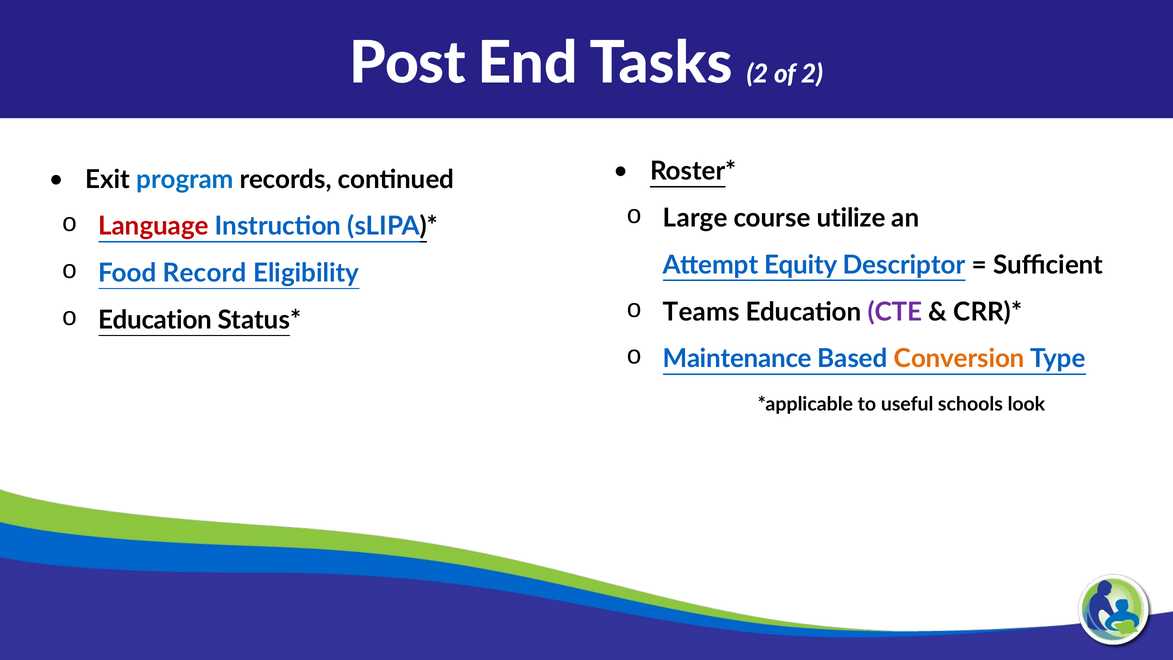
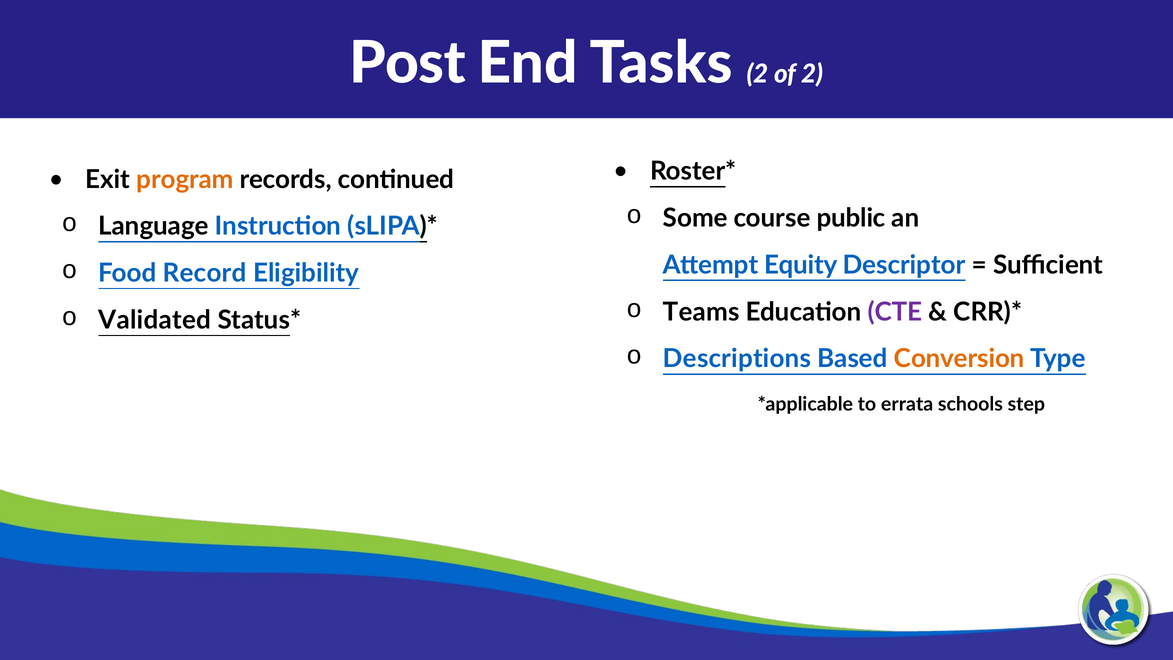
program colour: blue -> orange
Large: Large -> Some
utilize: utilize -> public
Language colour: red -> black
Education at (155, 320): Education -> Validated
Maintenance: Maintenance -> Descriptions
useful: useful -> errata
look: look -> step
